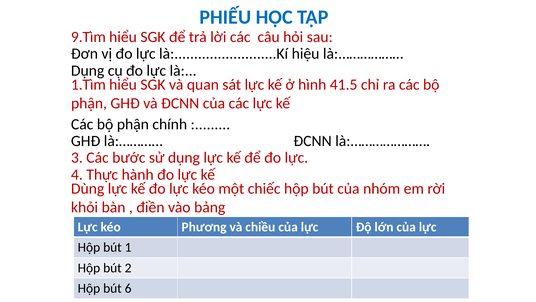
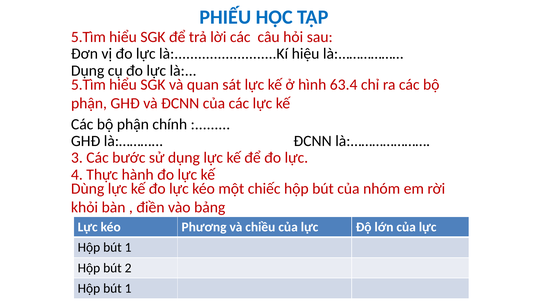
9.Tìm at (88, 37): 9.Tìm -> 5.Tìm
1.Tìm at (88, 84): 1.Tìm -> 5.Tìm
41.5: 41.5 -> 63.4
6 at (128, 288): 6 -> 1
